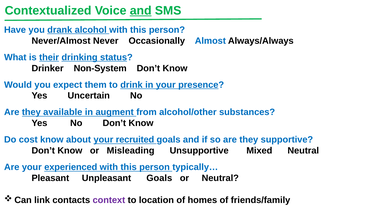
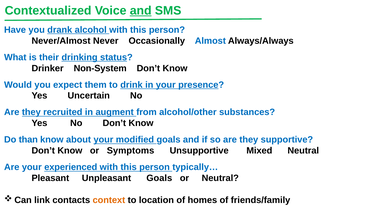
their underline: present -> none
available: available -> recruited
cost: cost -> than
recruited: recruited -> modified
Misleading: Misleading -> Symptoms
context colour: purple -> orange
